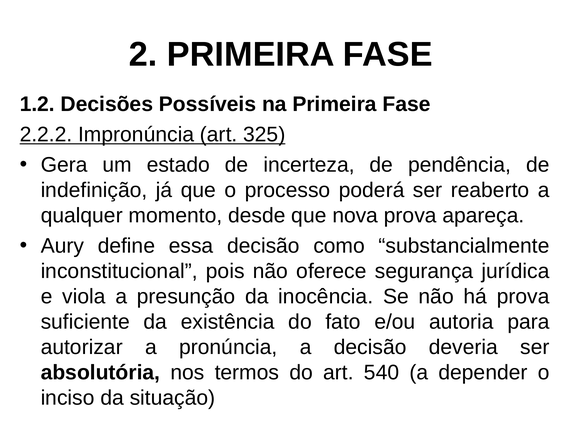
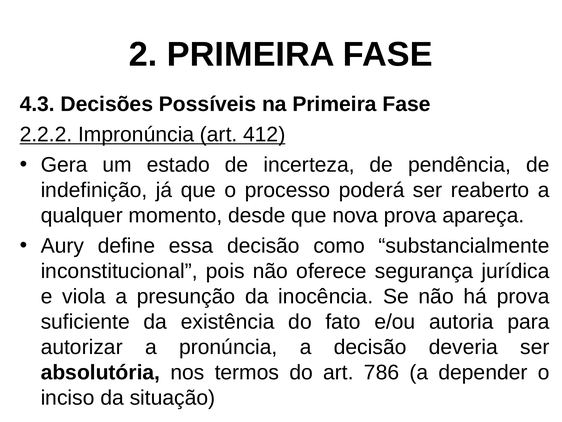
1.2: 1.2 -> 4.3
325: 325 -> 412
540: 540 -> 786
